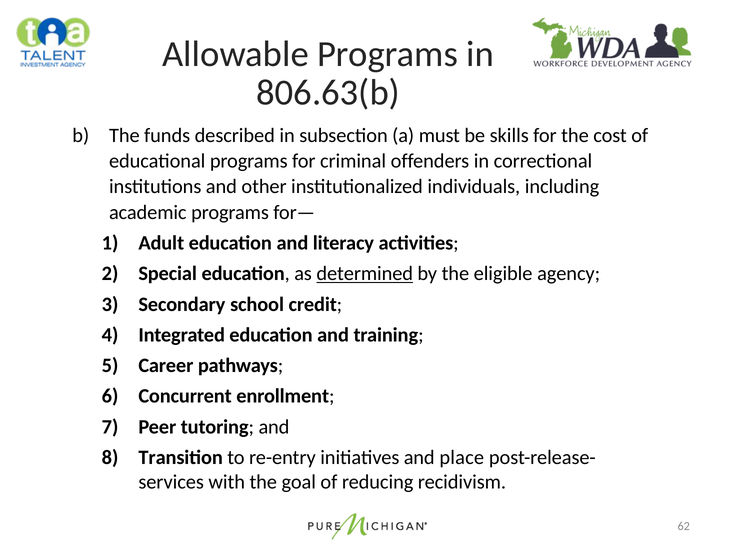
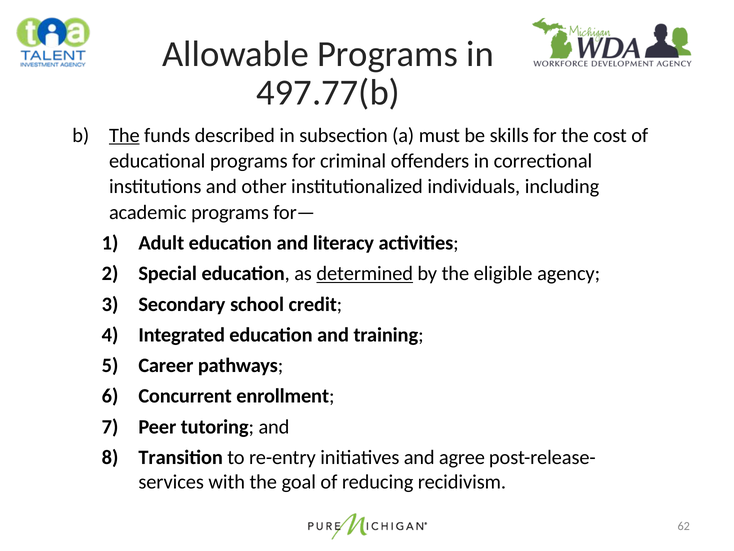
806.63(b: 806.63(b -> 497.77(b
The at (124, 135) underline: none -> present
place: place -> agree
